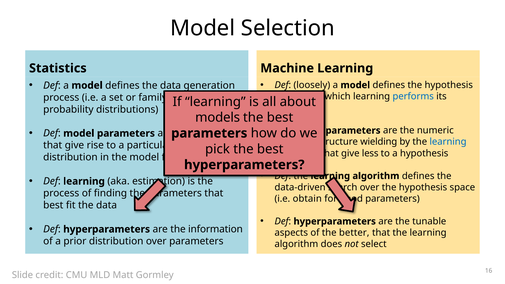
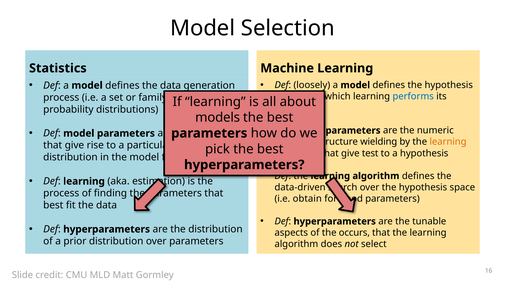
learning at (448, 142) colour: blue -> orange
less: less -> test
the information: information -> distribution
better: better -> occurs
